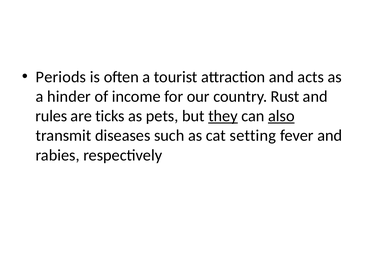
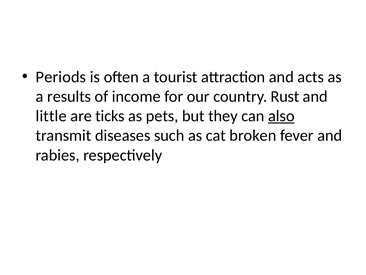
hinder: hinder -> results
rules: rules -> little
they underline: present -> none
setting: setting -> broken
